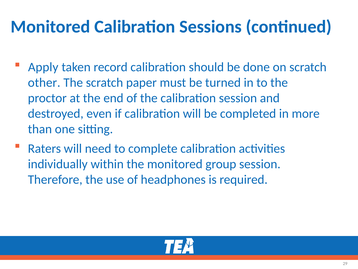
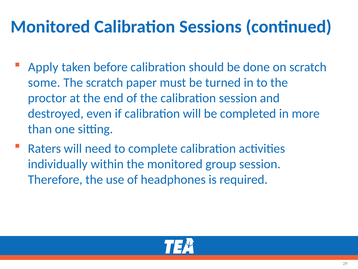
record: record -> before
other: other -> some
